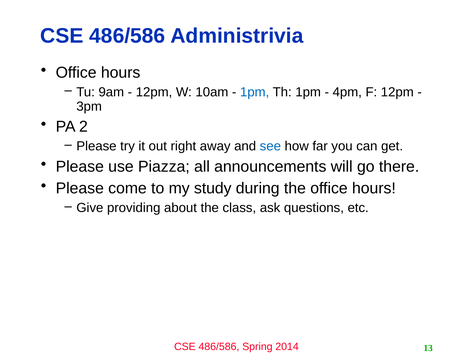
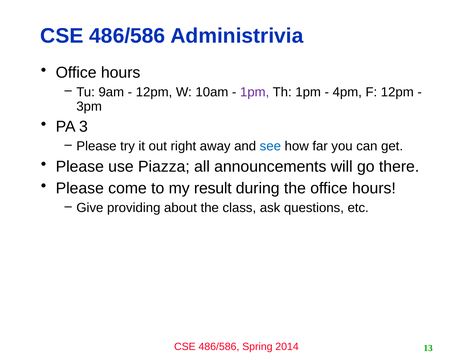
1pm at (255, 92) colour: blue -> purple
2: 2 -> 3
study: study -> result
